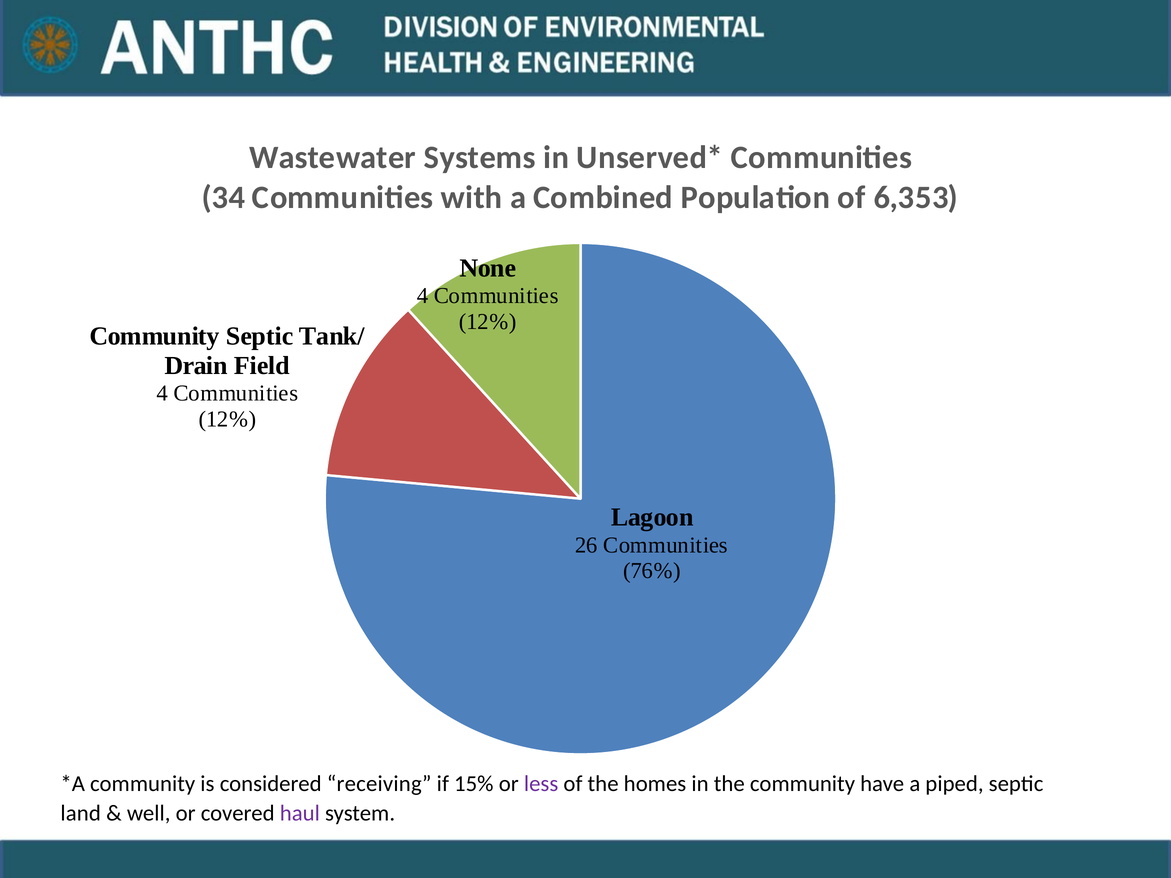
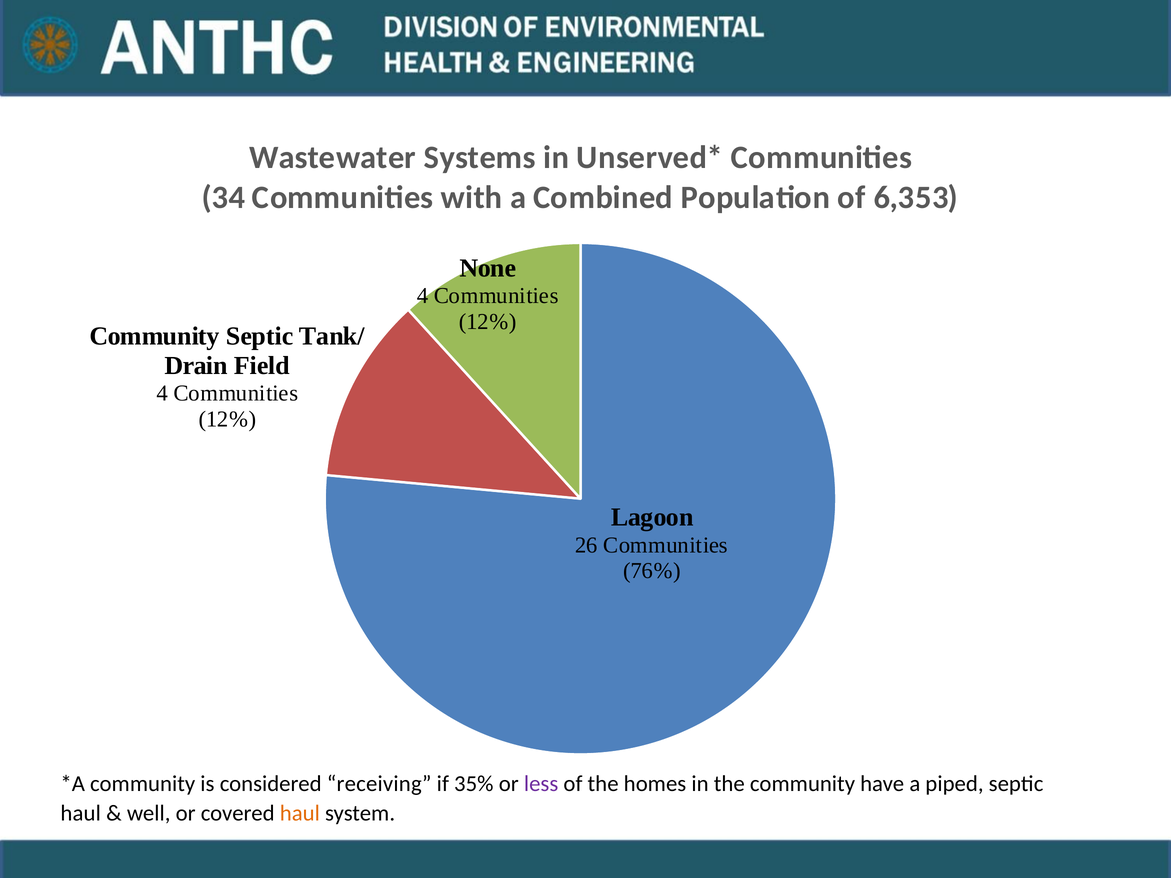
15%: 15% -> 35%
land at (81, 813): land -> haul
haul at (300, 813) colour: purple -> orange
